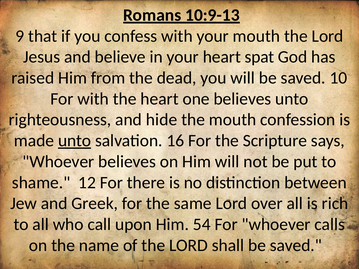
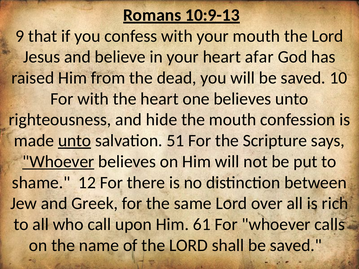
spat: spat -> afar
16: 16 -> 51
Whoever at (58, 162) underline: none -> present
54: 54 -> 61
